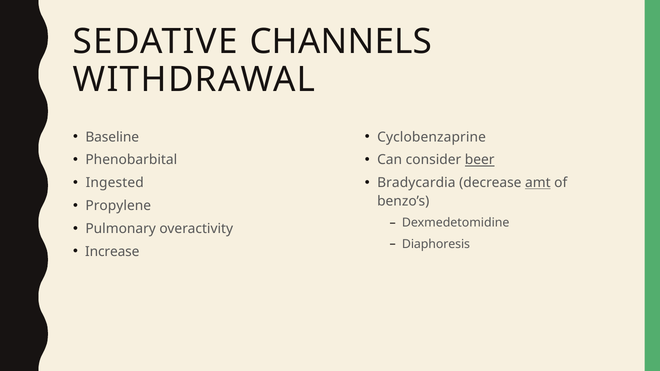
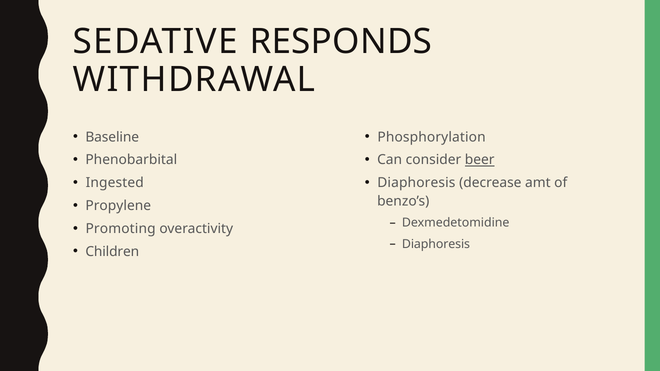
CHANNELS: CHANNELS -> RESPONDS
Cyclobenzaprine: Cyclobenzaprine -> Phosphorylation
Bradycardia at (416, 183): Bradycardia -> Diaphoresis
amt underline: present -> none
Pulmonary: Pulmonary -> Promoting
Increase: Increase -> Children
